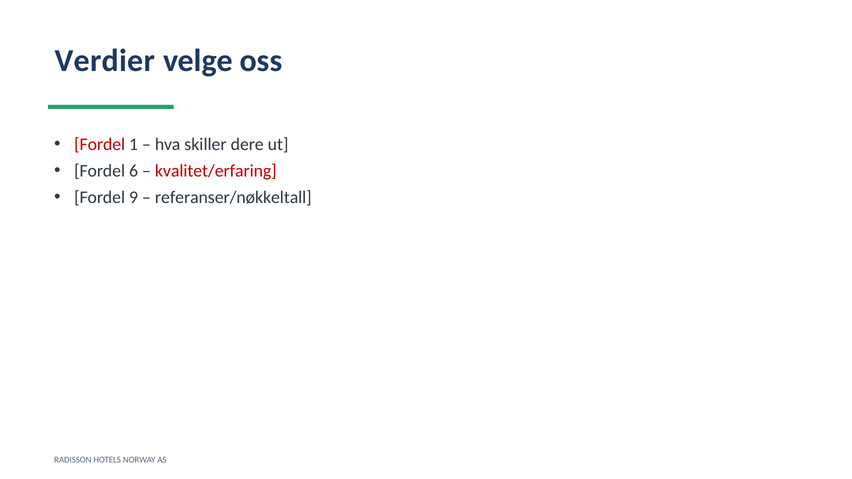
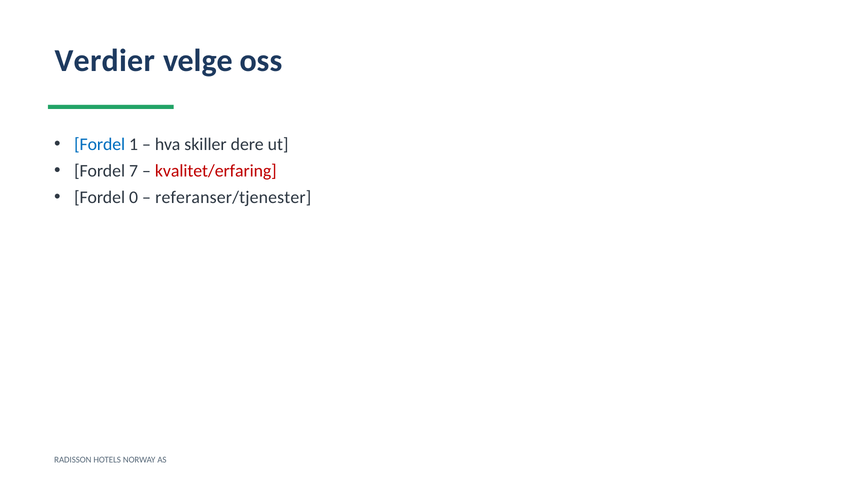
Fordel at (100, 144) colour: red -> blue
6: 6 -> 7
9: 9 -> 0
referanser/nøkkeltall: referanser/nøkkeltall -> referanser/tjenester
